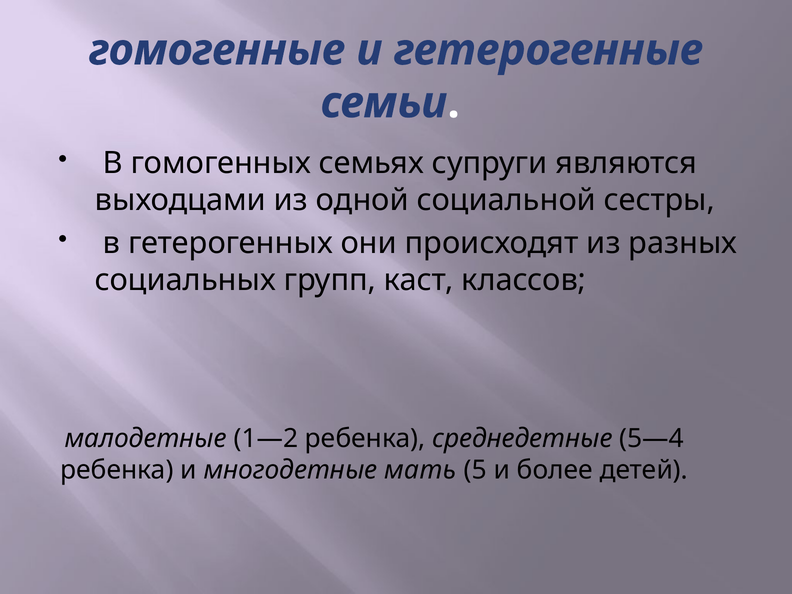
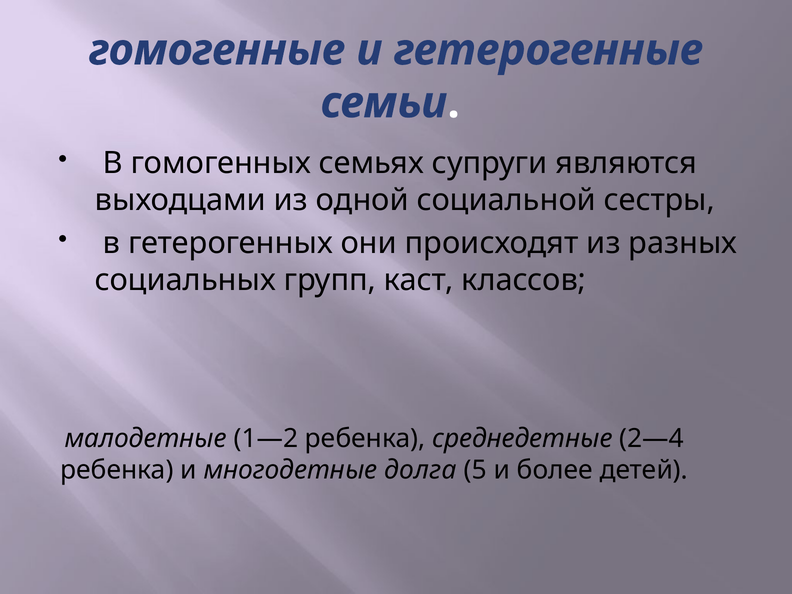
5—4: 5—4 -> 2—4
мать: мать -> долга
